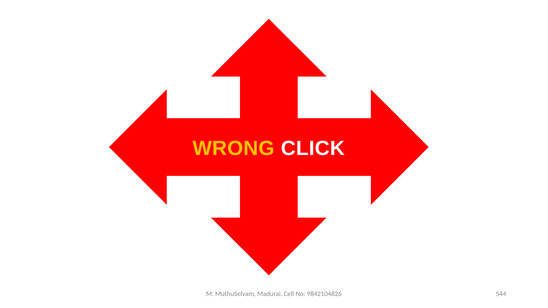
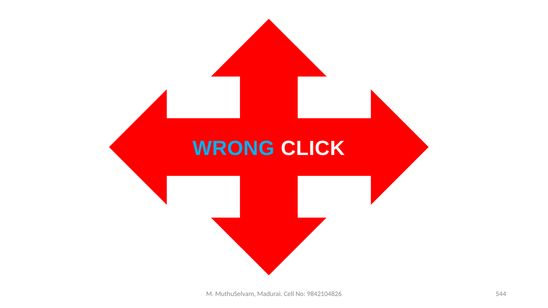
WRONG colour: yellow -> light blue
